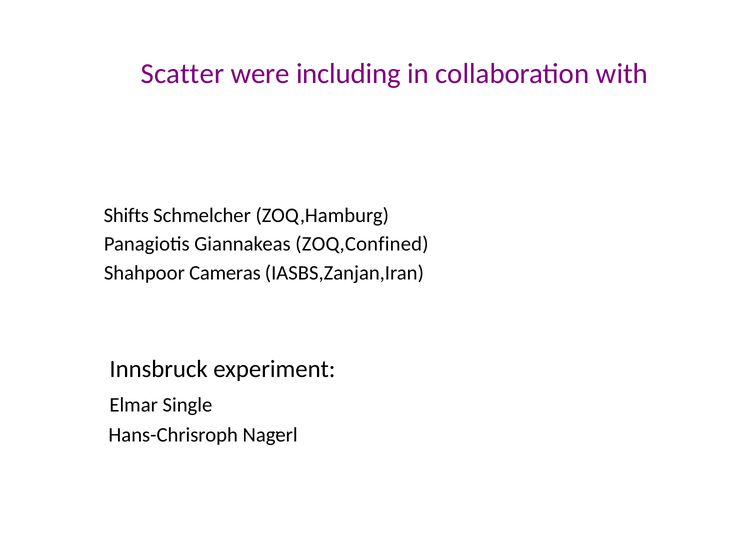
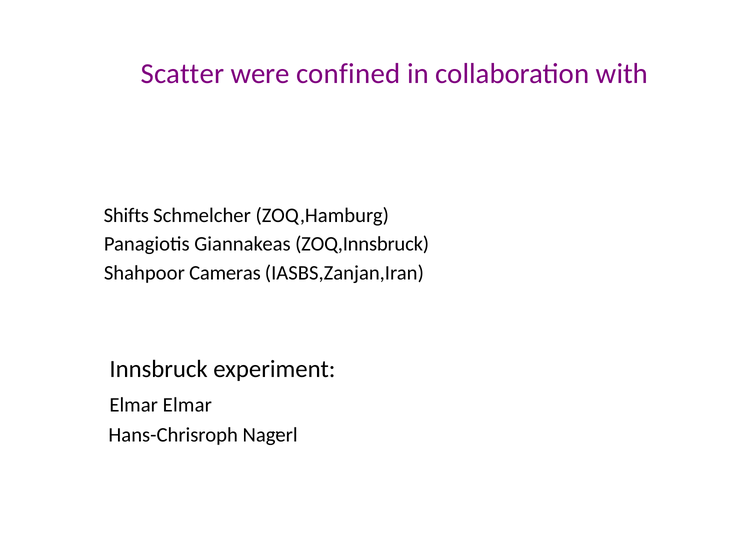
including: including -> confined
ZOQ,Confined: ZOQ,Confined -> ZOQ,Innsbruck
Elmar Single: Single -> Elmar
